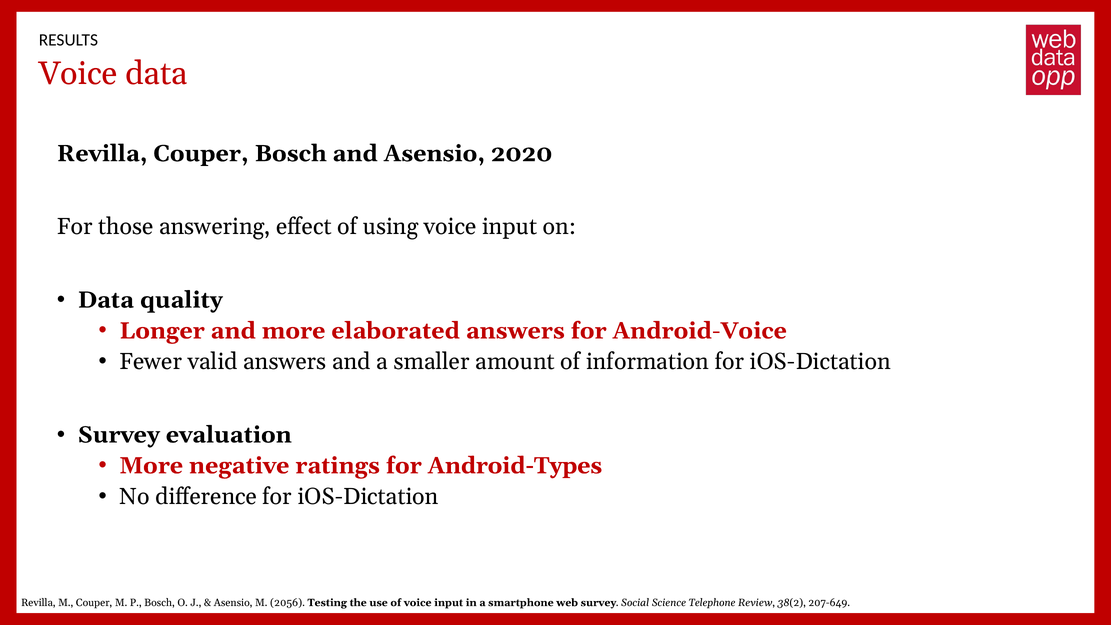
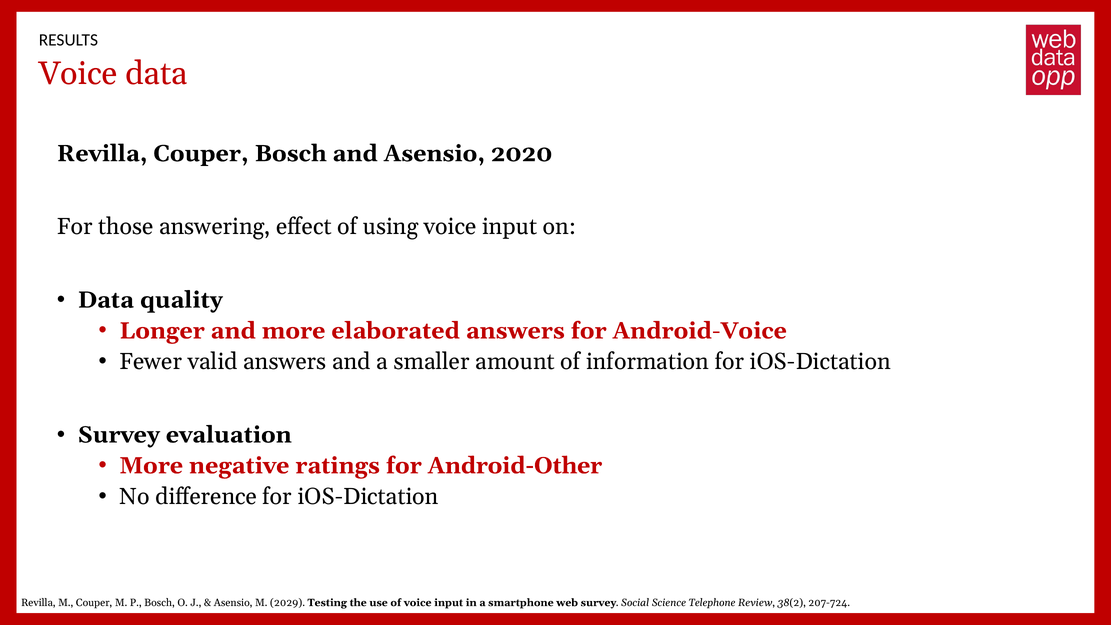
Android-Types: Android-Types -> Android-Other
2056: 2056 -> 2029
207-649: 207-649 -> 207-724
